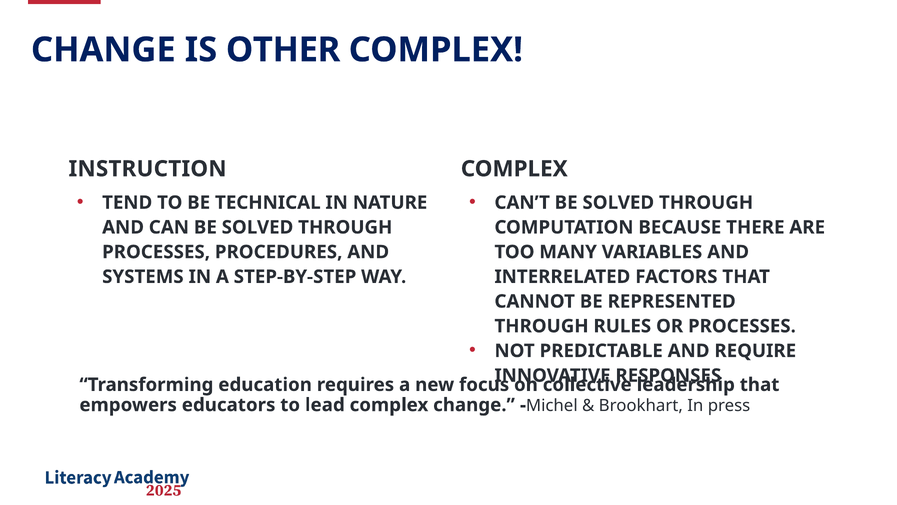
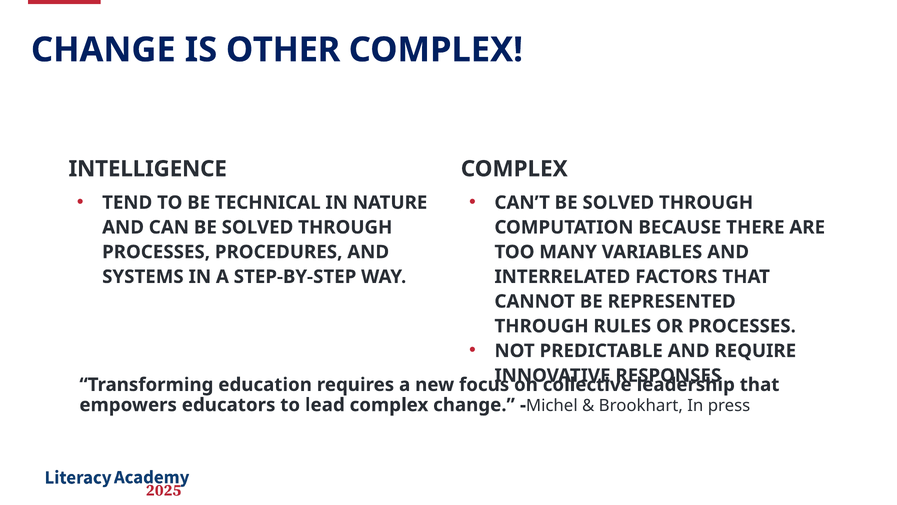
INSTRUCTION: INSTRUCTION -> INTELLIGENCE
